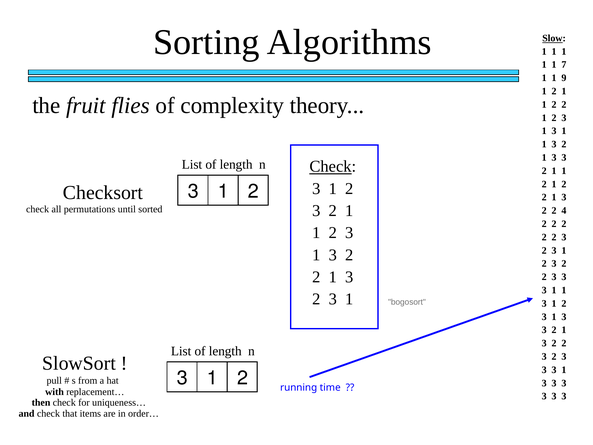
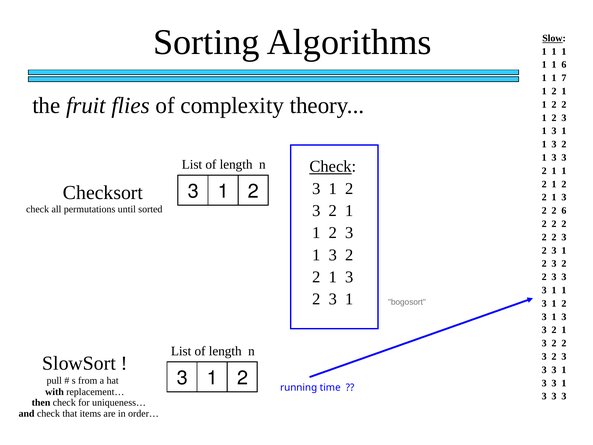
1 7: 7 -> 6
9: 9 -> 7
2 4: 4 -> 6
3 at (564, 383): 3 -> 1
